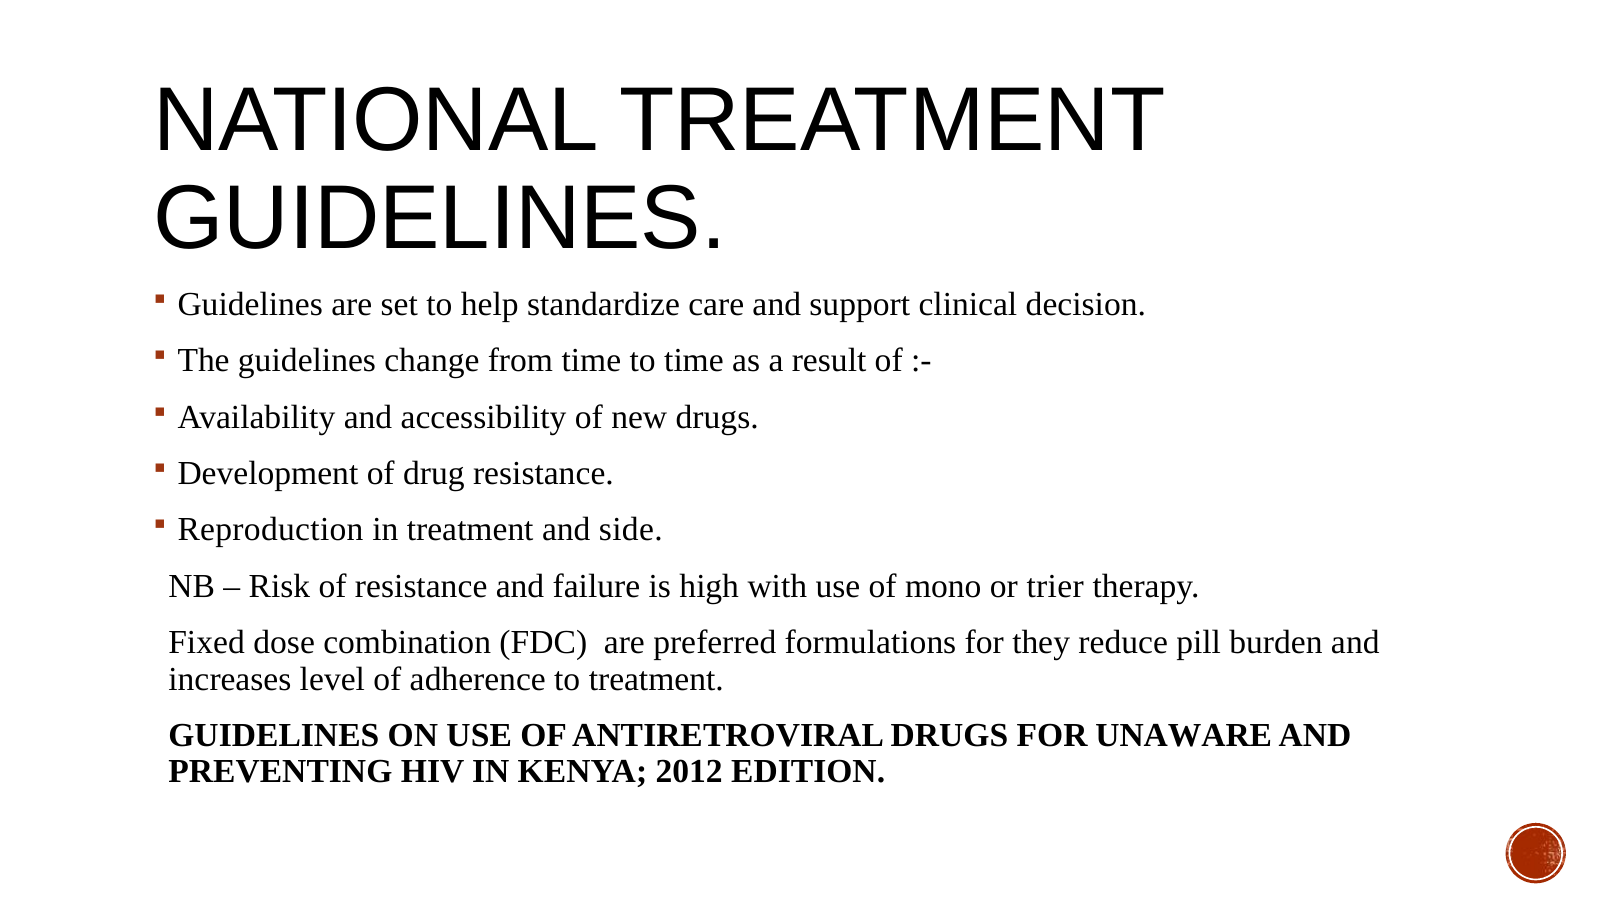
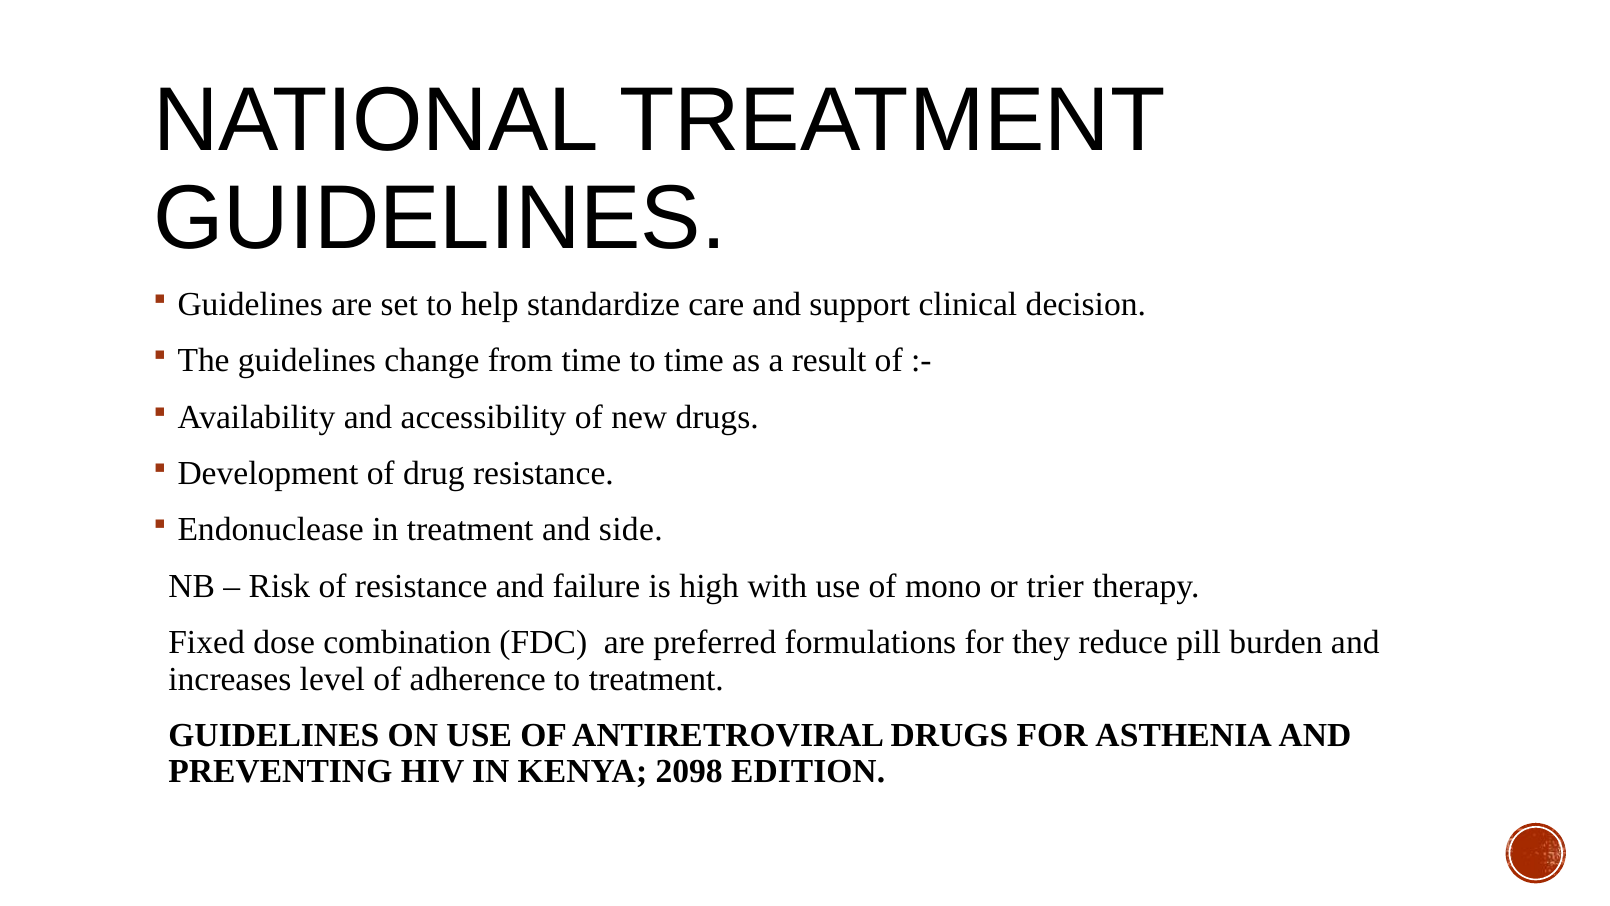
Reproduction: Reproduction -> Endonuclease
UNAWARE: UNAWARE -> ASTHENIA
2012: 2012 -> 2098
